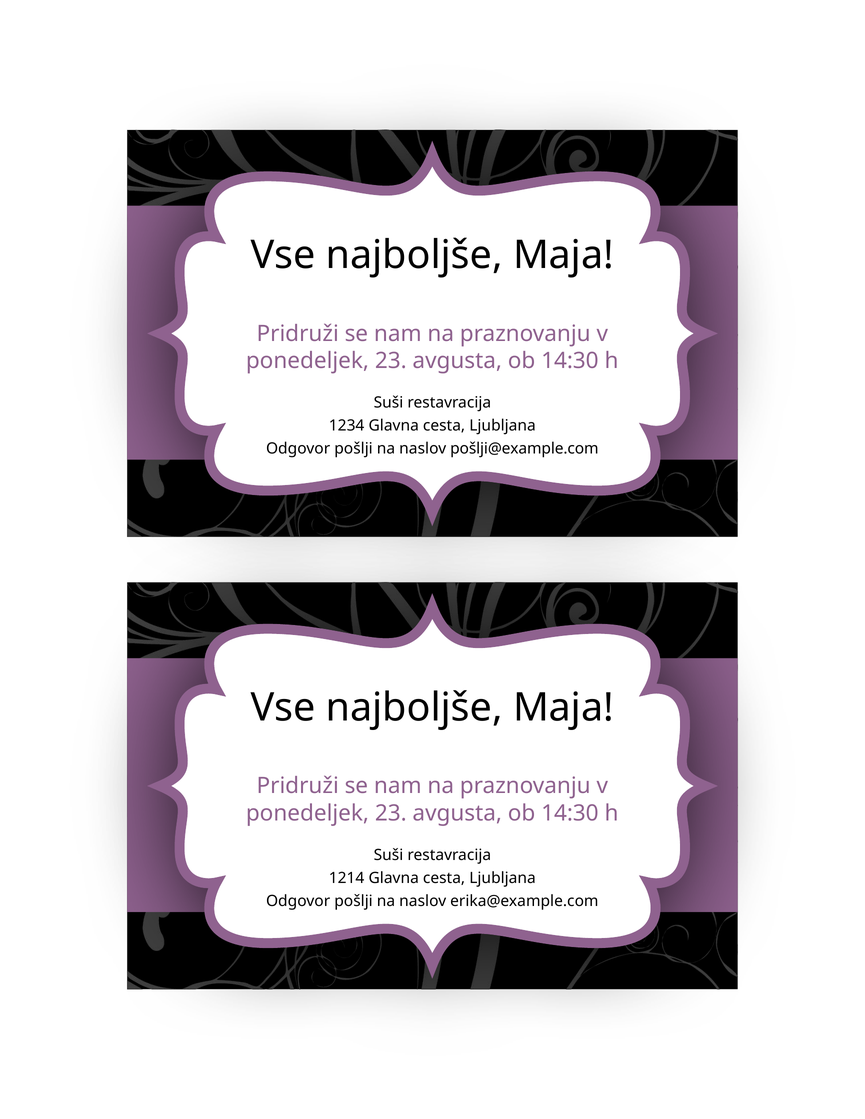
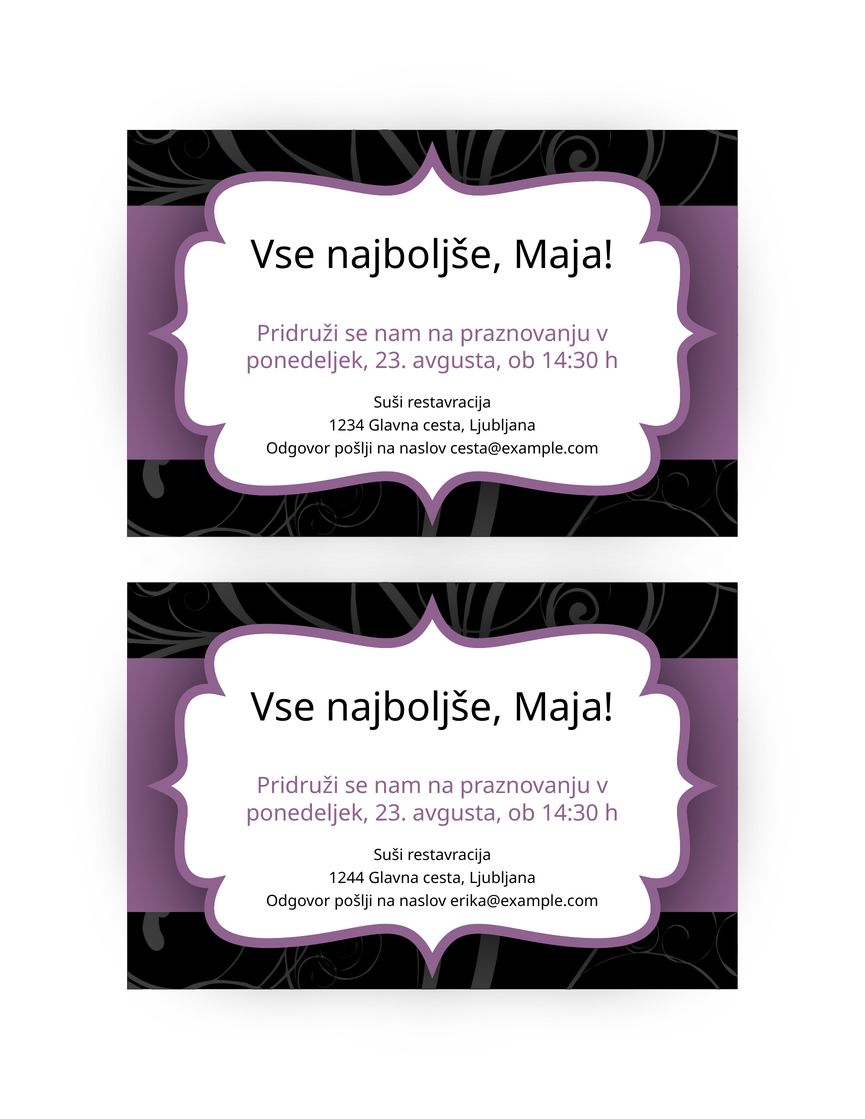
pošlji@example.com: pošlji@example.com -> cesta@example.com
1214: 1214 -> 1244
